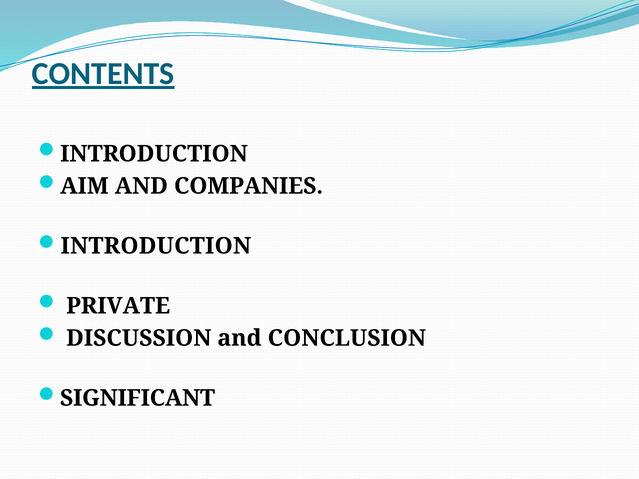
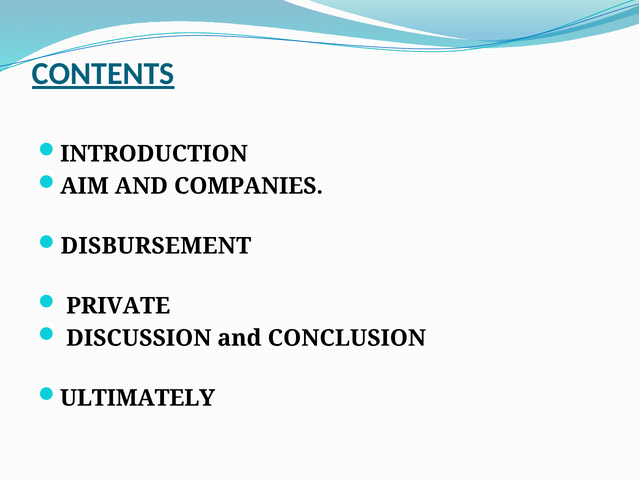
INTRODUCTION at (156, 246): INTRODUCTION -> DISBURSEMENT
SIGNIFICANT: SIGNIFICANT -> ULTIMATELY
